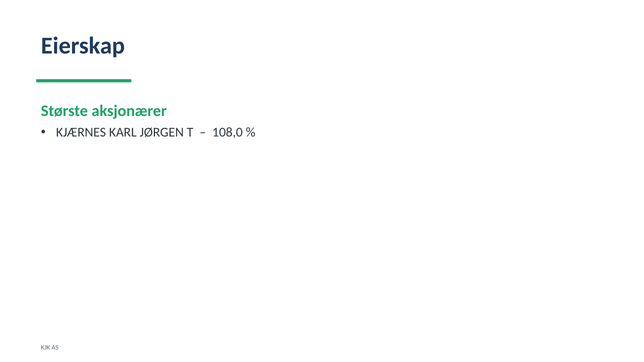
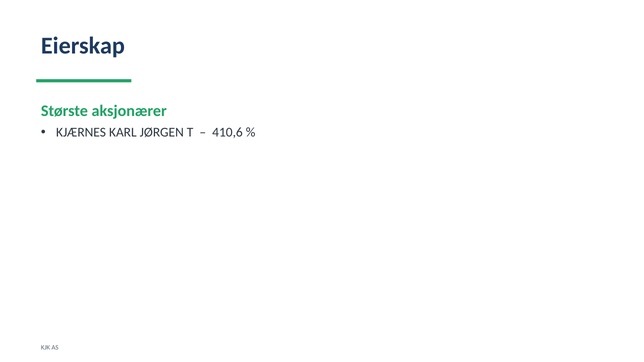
108,0: 108,0 -> 410,6
